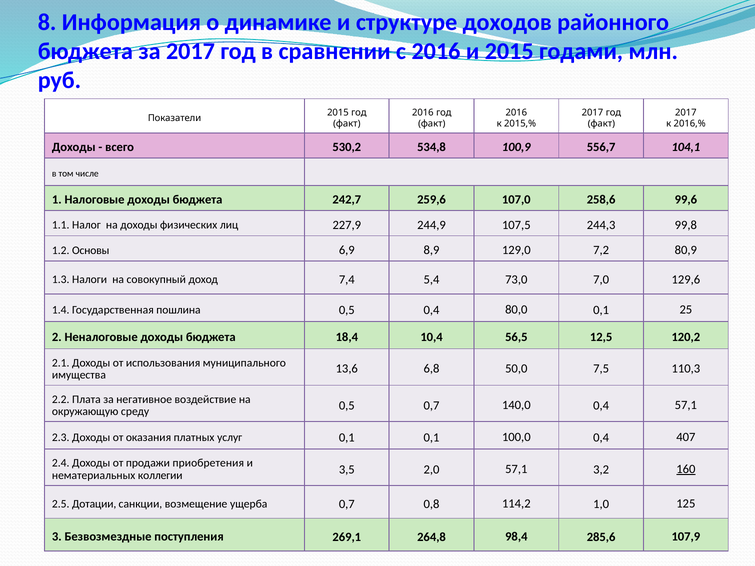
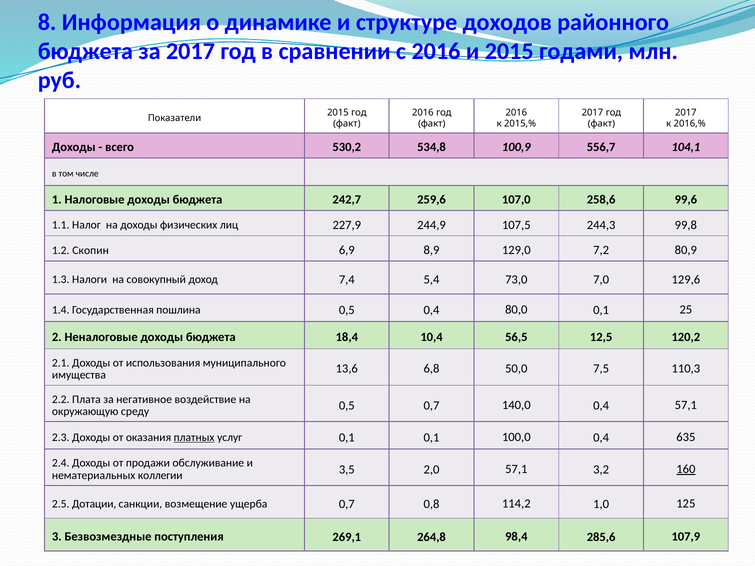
Основы: Основы -> Скопин
платных underline: none -> present
407: 407 -> 635
приобретения: приобретения -> обслуживание
